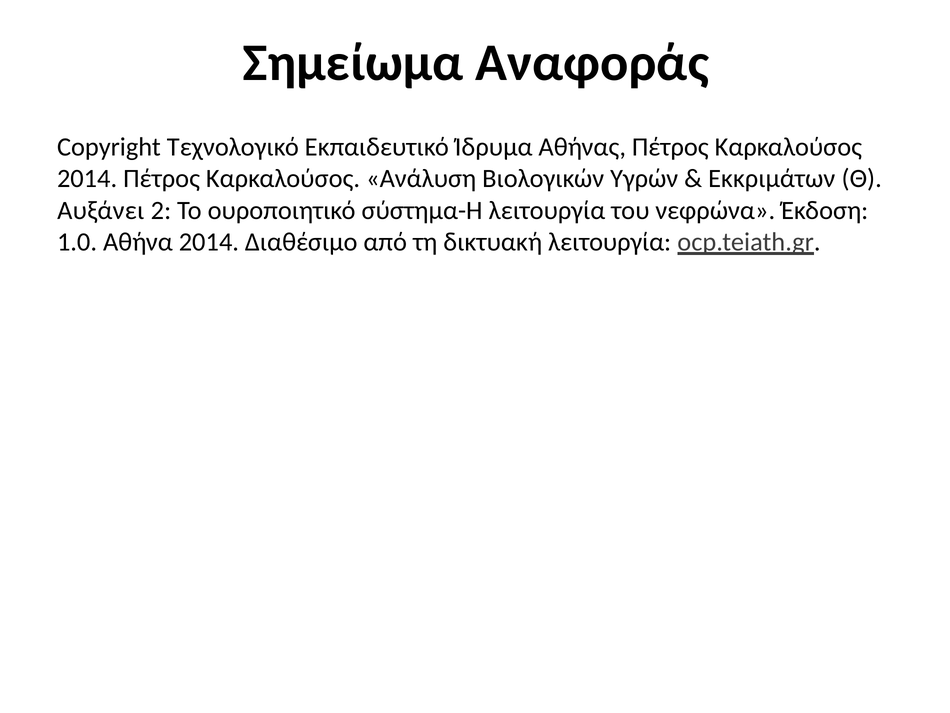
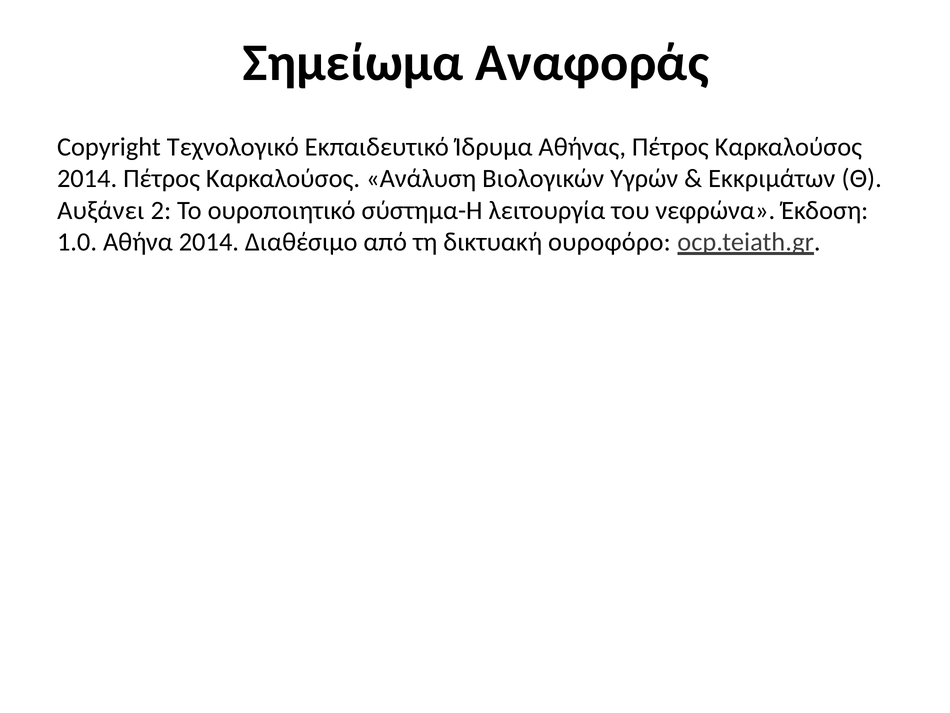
δικτυακή λειτουργία: λειτουργία -> oυροφόρο
